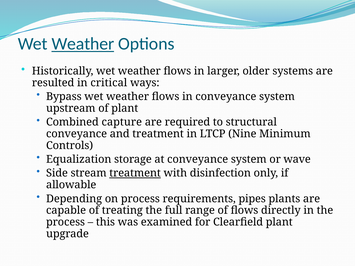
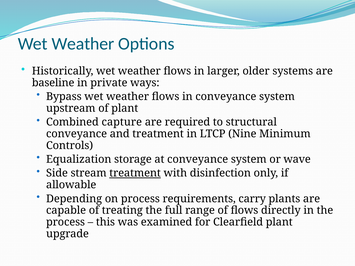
Weather at (83, 44) underline: present -> none
resulted: resulted -> baseline
critical: critical -> private
pipes: pipes -> carry
